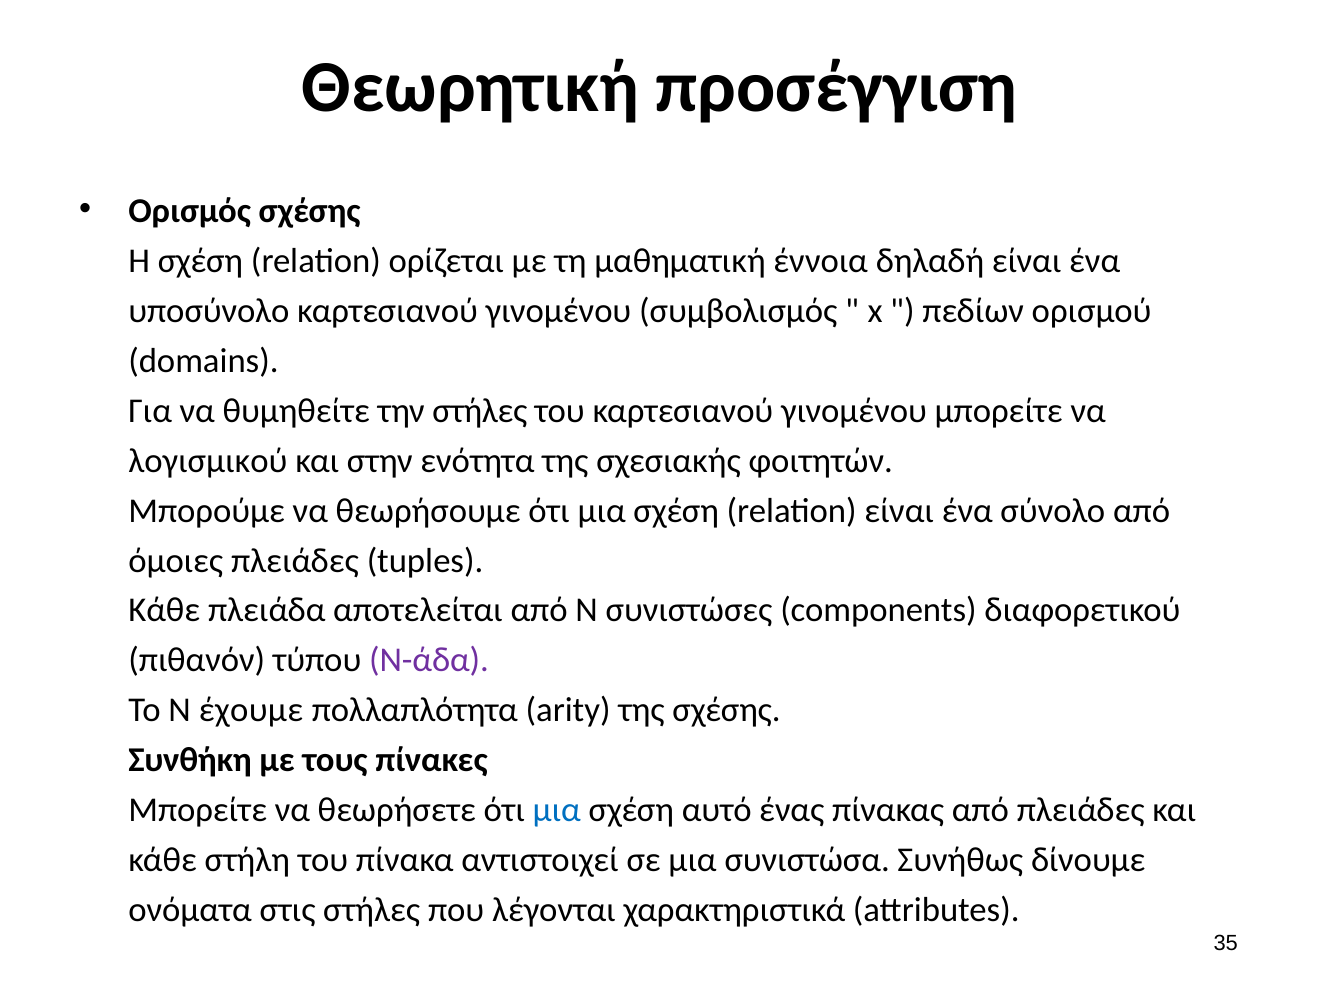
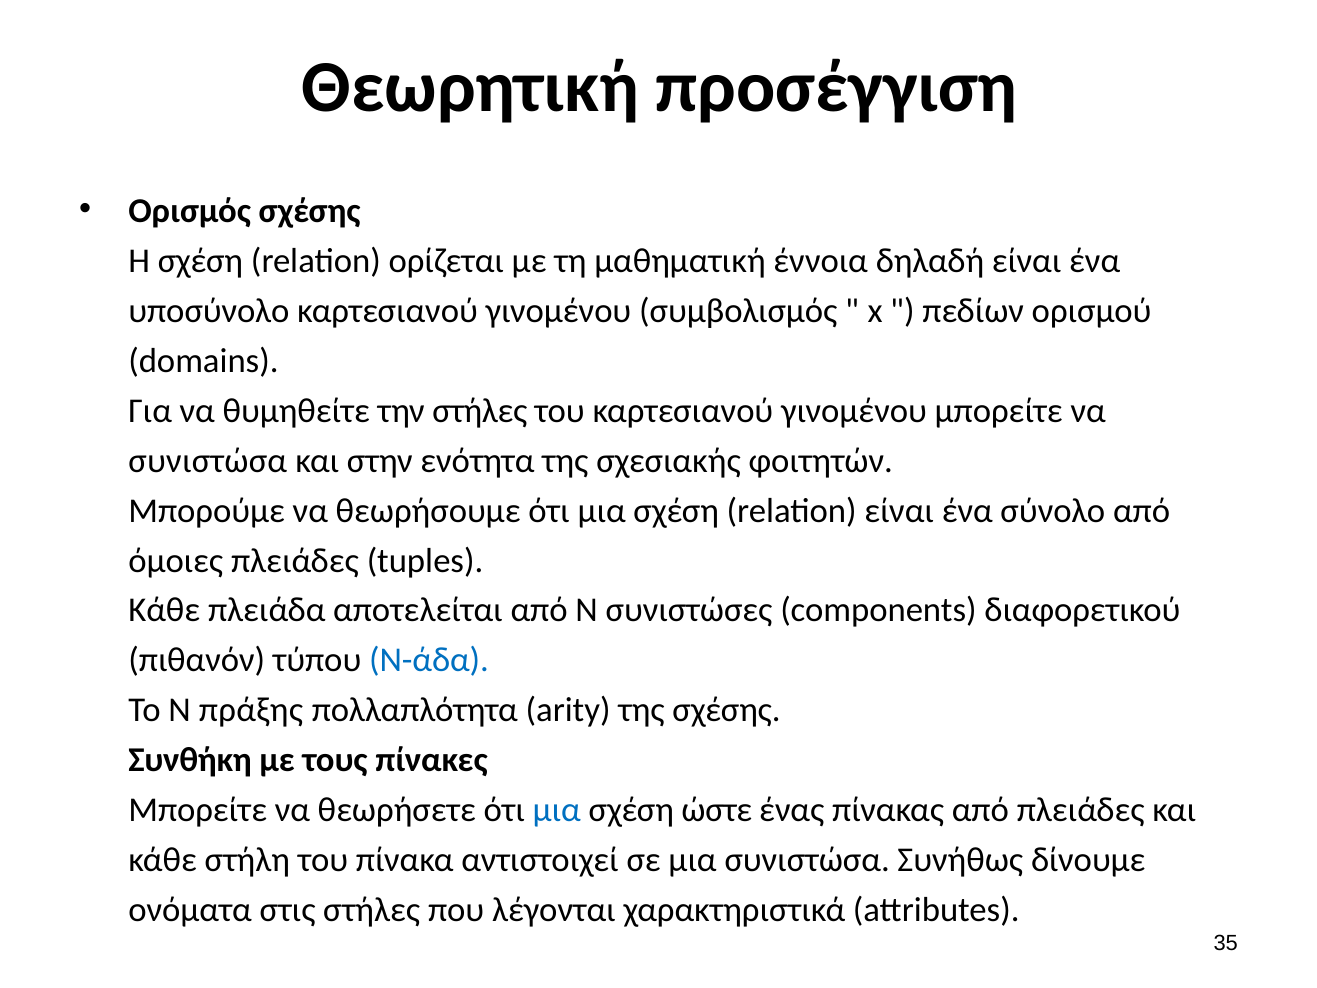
λογισμικού at (208, 460): λογισμικού -> συνιστώσα
Ν-άδα colour: purple -> blue
έχουμε: έχουμε -> πράξης
αυτό: αυτό -> ώστε
